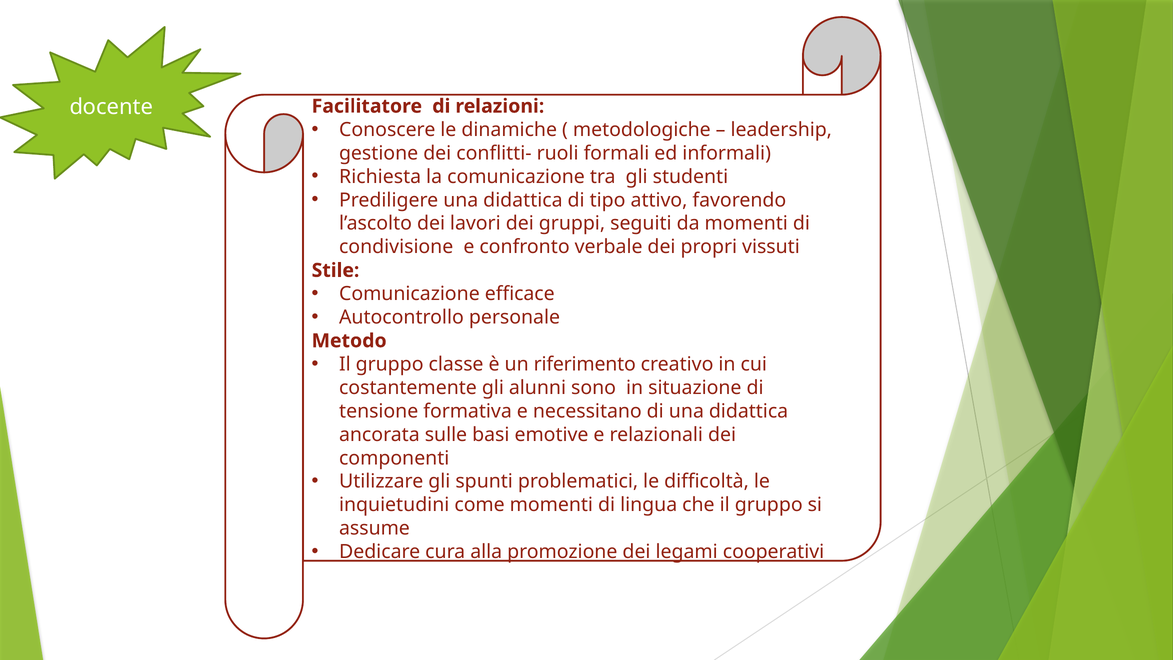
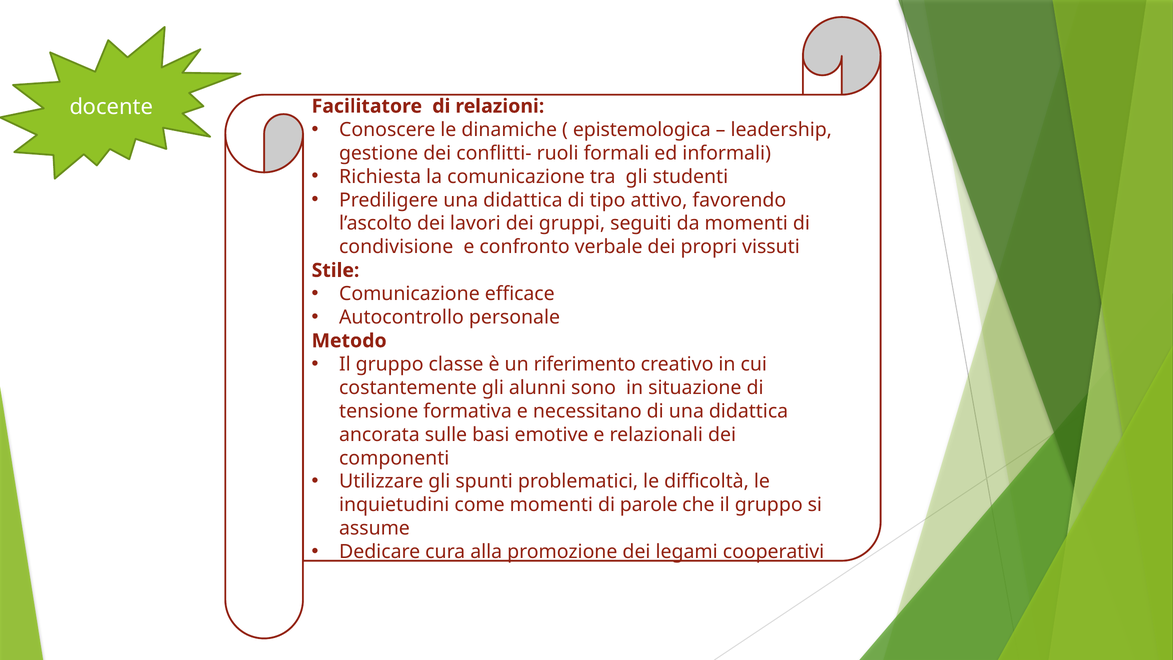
metodologiche: metodologiche -> epistemologica
lingua: lingua -> parole
